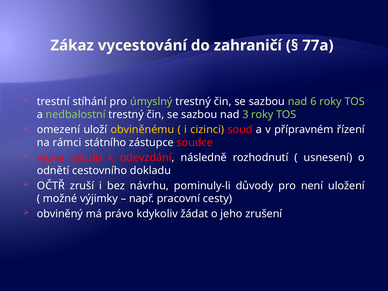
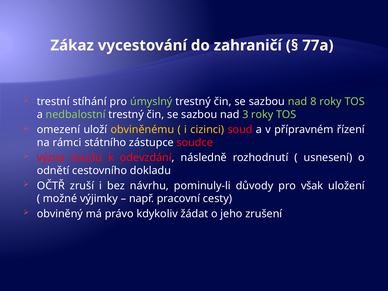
6: 6 -> 8
není: není -> však
